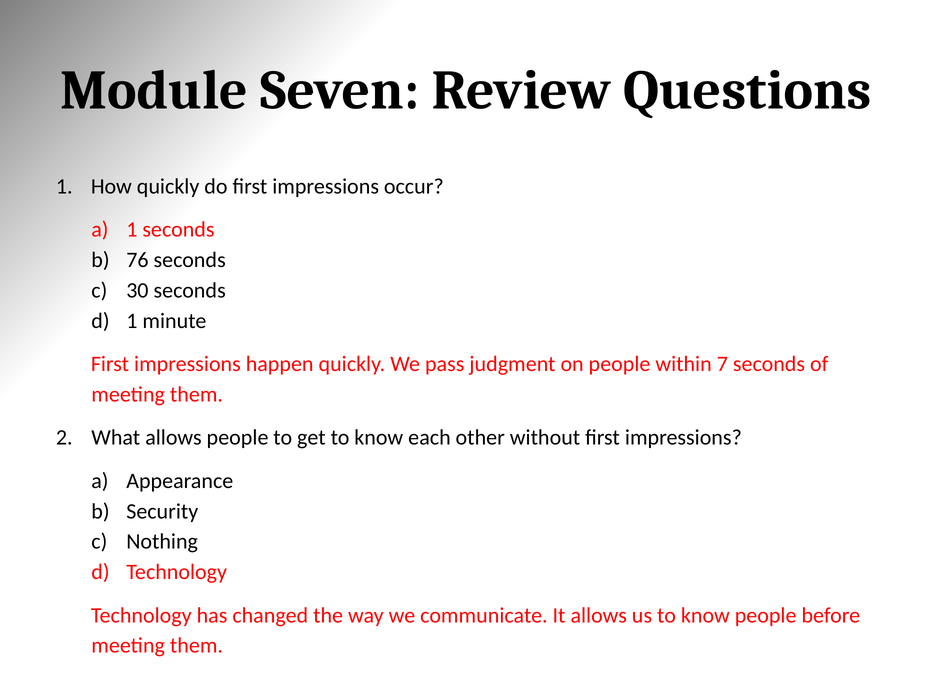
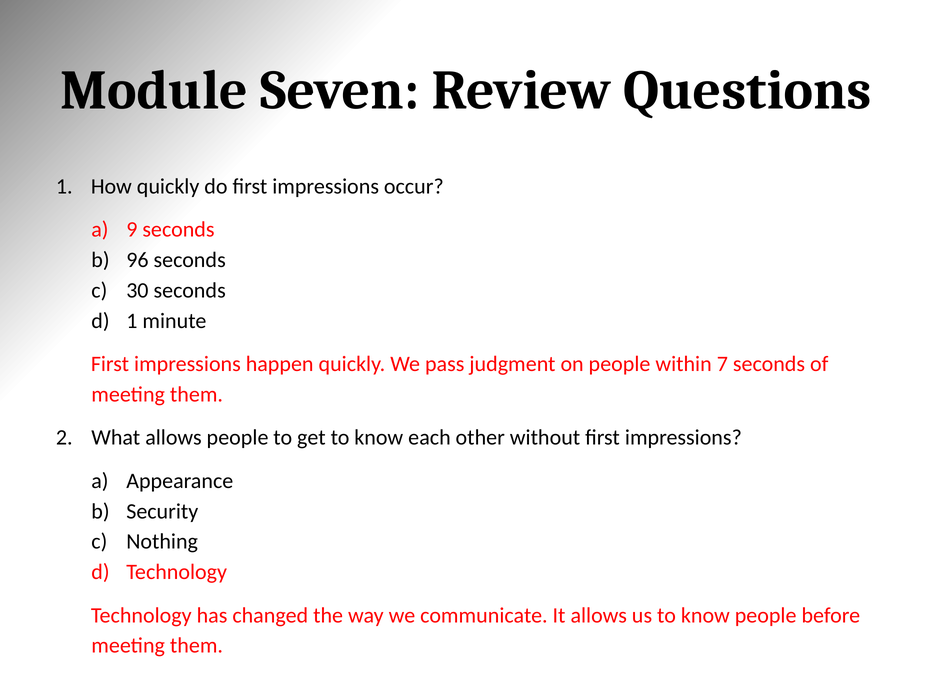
1 at (132, 230): 1 -> 9
76: 76 -> 96
